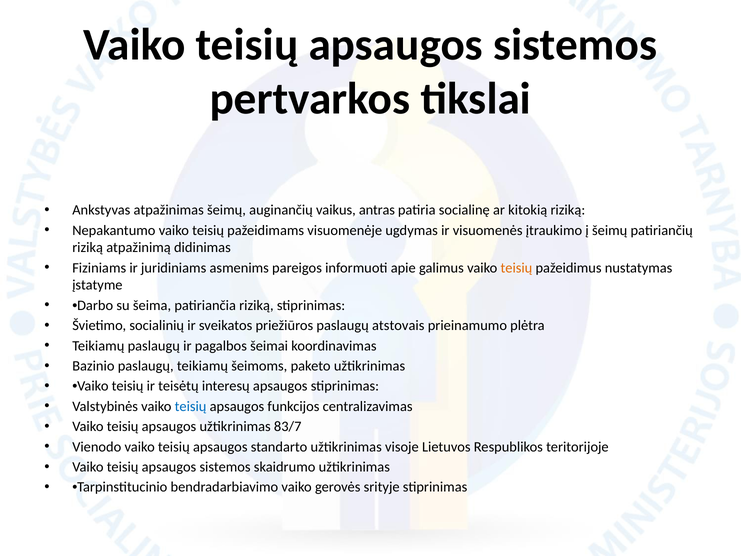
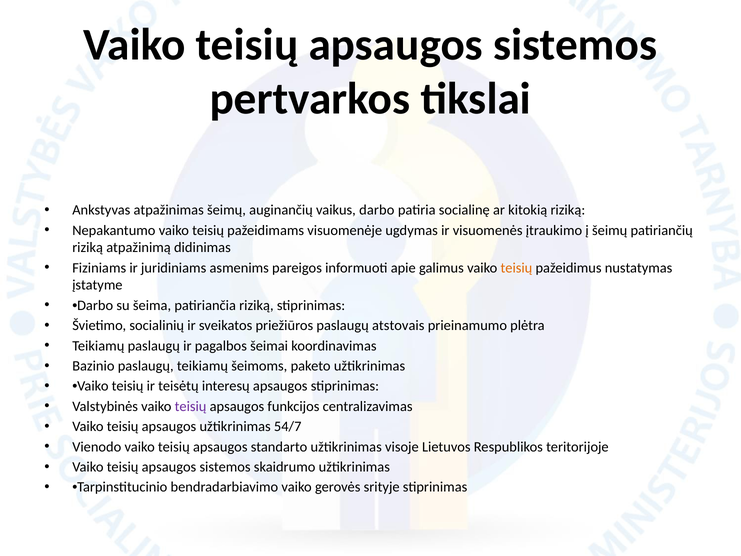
vaikus antras: antras -> darbo
teisių at (191, 406) colour: blue -> purple
83/7: 83/7 -> 54/7
